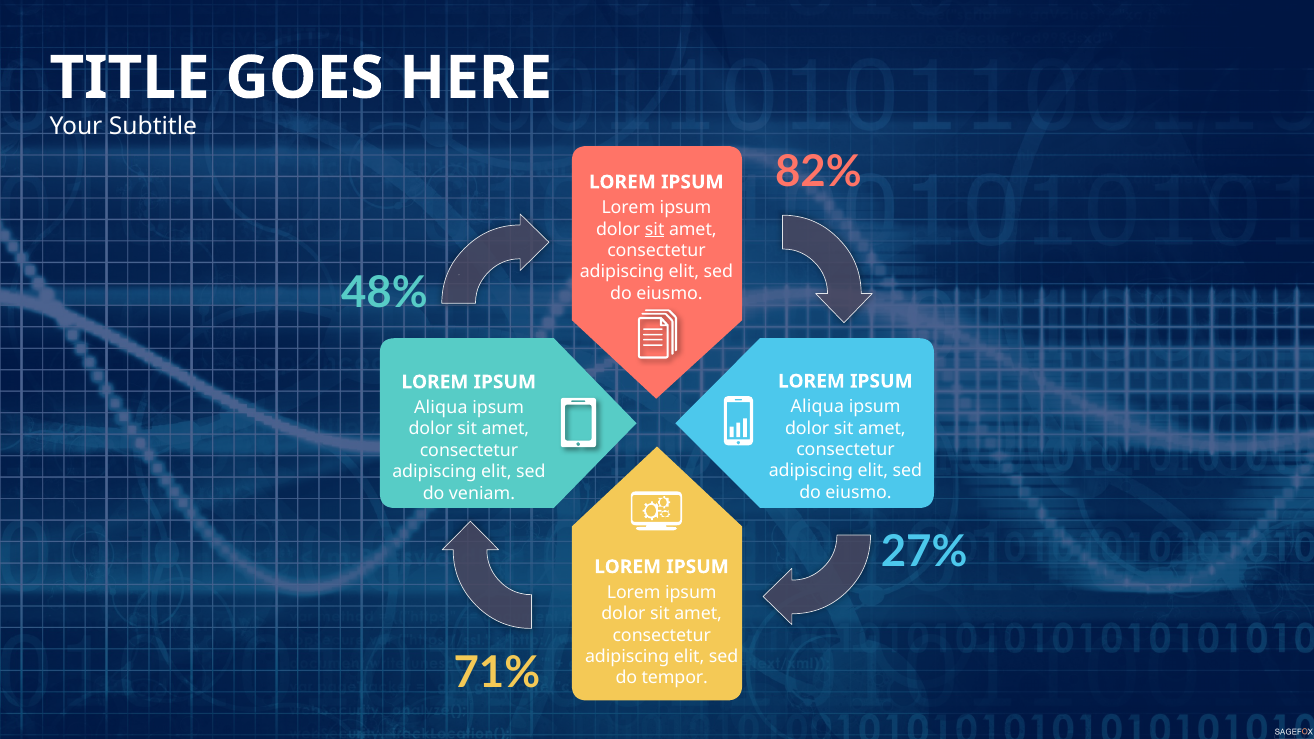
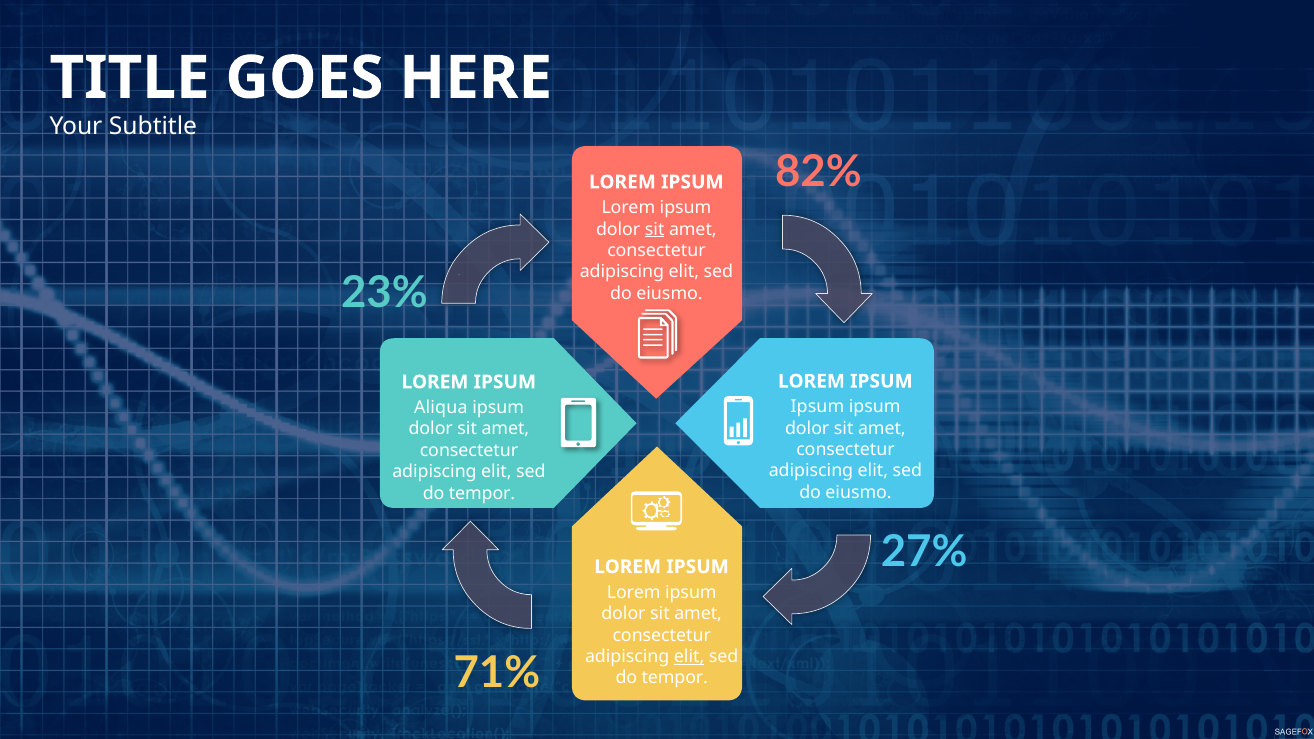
48%: 48% -> 23%
Aliqua at (817, 407): Aliqua -> Ipsum
veniam at (482, 493): veniam -> tempor
elit at (689, 657) underline: none -> present
